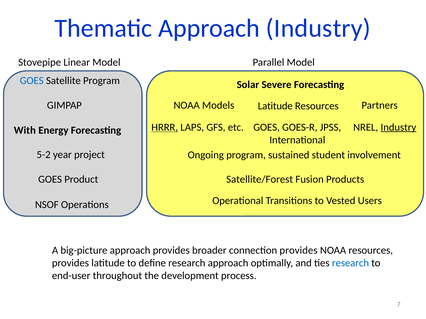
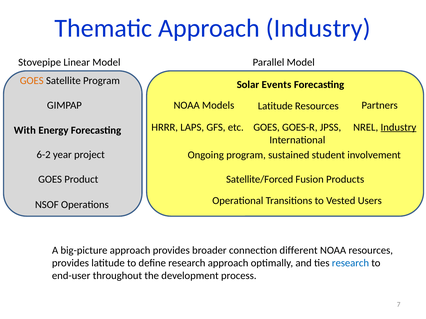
GOES at (32, 81) colour: blue -> orange
Severe: Severe -> Events
HRRR underline: present -> none
5-2: 5-2 -> 6-2
Satellite/Forest: Satellite/Forest -> Satellite/Forced
connection provides: provides -> different
